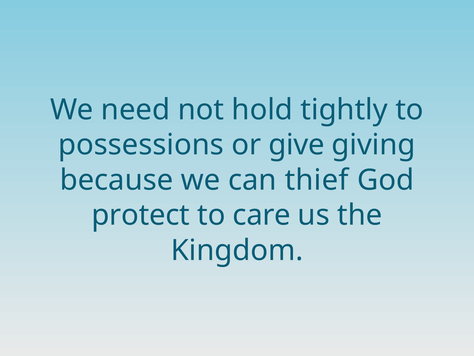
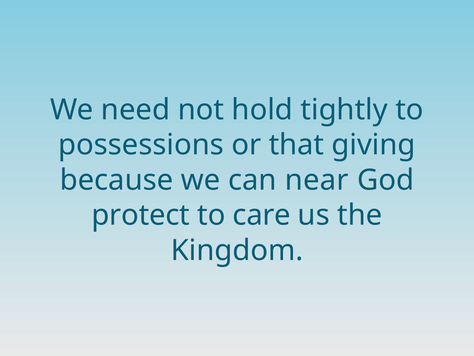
give: give -> that
thief: thief -> near
